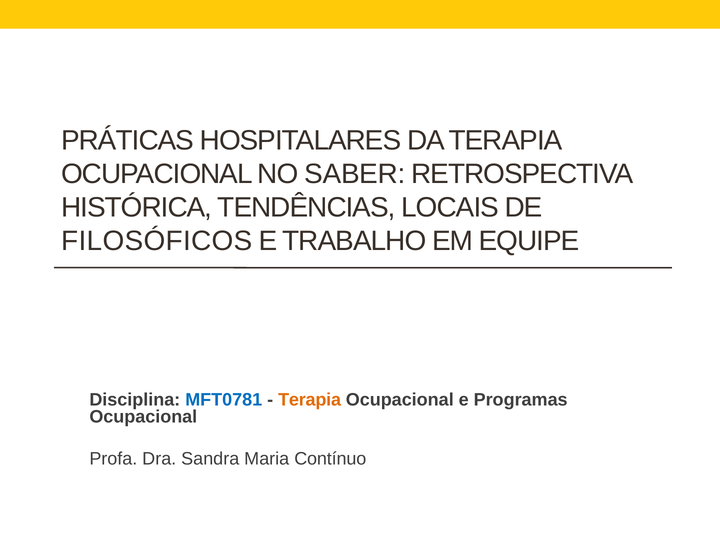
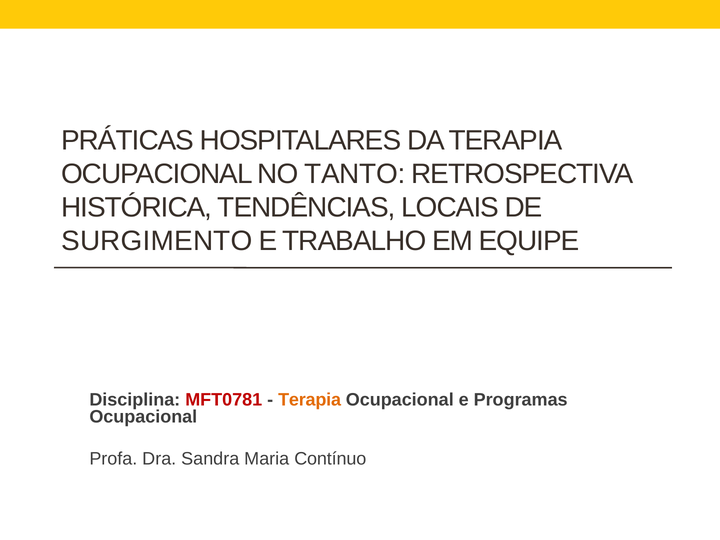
SABER: SABER -> TANTO
FILOSÓFICOS: FILOSÓFICOS -> SURGIMENTO
MFT0781 colour: blue -> red
